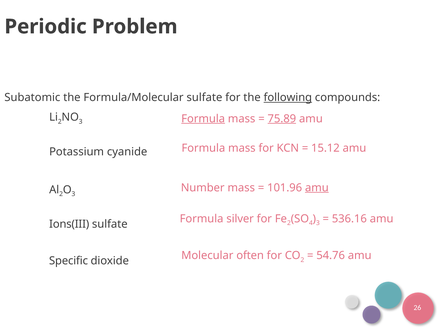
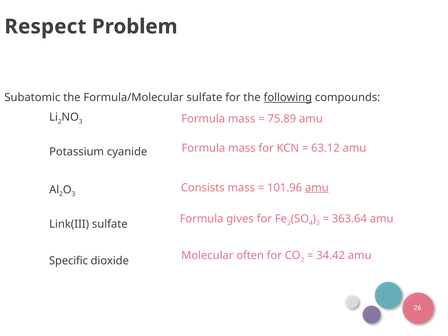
Periodic: Periodic -> Respect
Formula at (203, 119) underline: present -> none
75.89 underline: present -> none
15.12: 15.12 -> 63.12
Number: Number -> Consists
silver: silver -> gives
536.16: 536.16 -> 363.64
Ions(III: Ions(III -> Link(III
54.76: 54.76 -> 34.42
